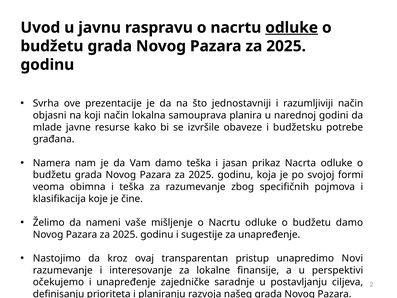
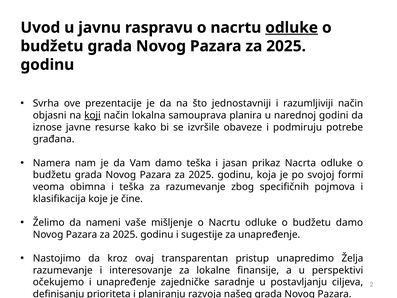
koji underline: none -> present
mlade: mlade -> iznose
budžetsku: budžetsku -> podmiruju
Novi: Novi -> Želja
